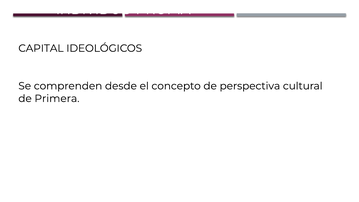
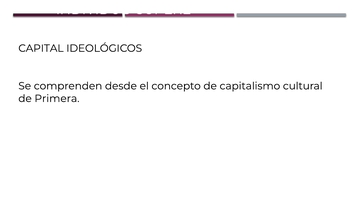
PROPIA: PROPIA -> SUPERE
perspectiva: perspectiva -> capitalismo
